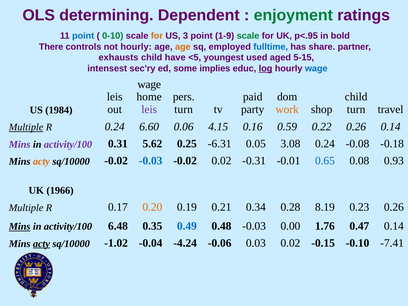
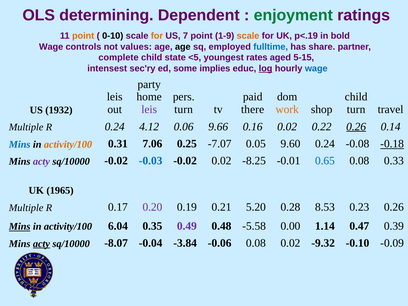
point at (83, 36) colour: blue -> orange
0-10 colour: green -> black
3: 3 -> 7
scale at (248, 36) colour: green -> orange
p<.95: p<.95 -> p<.19
There at (51, 47): There -> Wage
not hourly: hourly -> values
age at (183, 47) colour: orange -> black
exhausts: exhausts -> complete
have: have -> state
used: used -> rates
wage at (149, 84): wage -> party
party: party -> there
1984: 1984 -> 1932
Multiple at (26, 127) underline: present -> none
6.60: 6.60 -> 4.12
4.15: 4.15 -> 9.66
0.16 0.59: 0.59 -> 0.02
0.26 at (356, 127) underline: none -> present
Mins at (20, 144) colour: purple -> blue
activity/100 at (68, 144) colour: purple -> orange
5.62: 5.62 -> 7.06
-6.31: -6.31 -> -7.07
3.08: 3.08 -> 9.60
-0.18 underline: none -> present
acty at (41, 162) colour: orange -> purple
-0.31: -0.31 -> -8.25
0.93: 0.93 -> 0.33
1966: 1966 -> 1965
0.20 colour: orange -> purple
0.34: 0.34 -> 5.20
8.19: 8.19 -> 8.53
6.48: 6.48 -> 6.04
0.49 colour: blue -> purple
0.48 -0.03: -0.03 -> -5.58
1.76: 1.76 -> 1.14
0.47 0.14: 0.14 -> 0.39
-1.02: -1.02 -> -8.07
-4.24: -4.24 -> -3.84
-0.06 0.03: 0.03 -> 0.08
-0.15: -0.15 -> -9.32
-7.41: -7.41 -> -0.09
